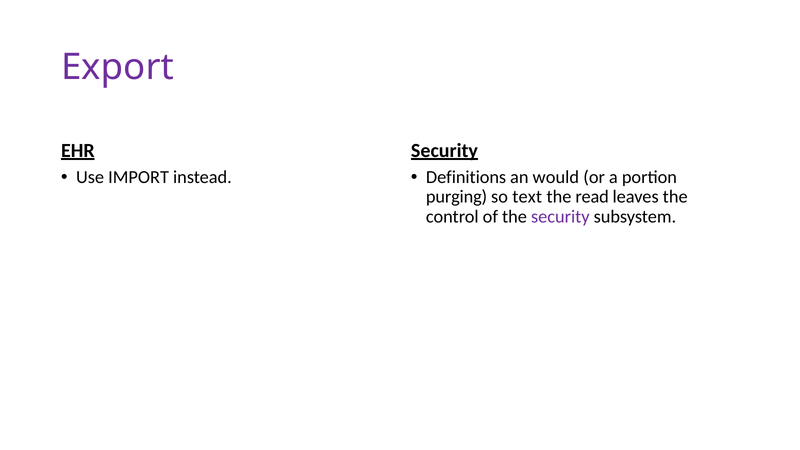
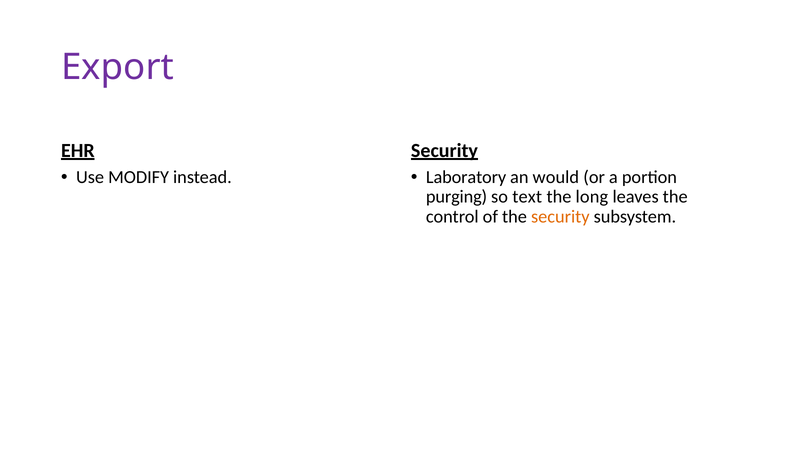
IMPORT: IMPORT -> MODIFY
Definitions: Definitions -> Laboratory
read: read -> long
security at (560, 217) colour: purple -> orange
